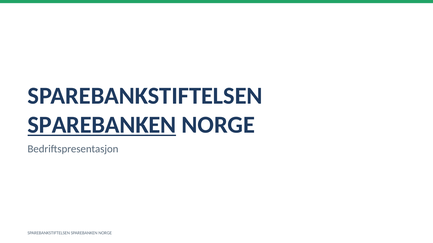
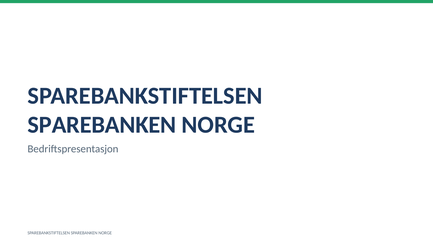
SPAREBANKEN at (102, 125) underline: present -> none
